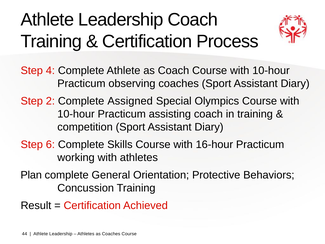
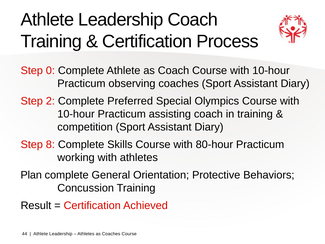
4: 4 -> 0
Assigned: Assigned -> Preferred
6: 6 -> 8
16-hour: 16-hour -> 80-hour
